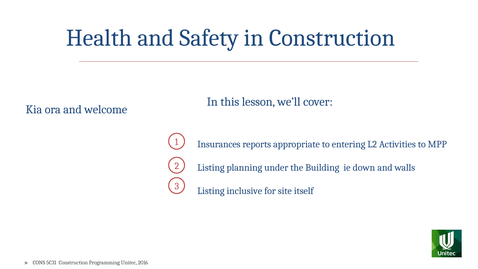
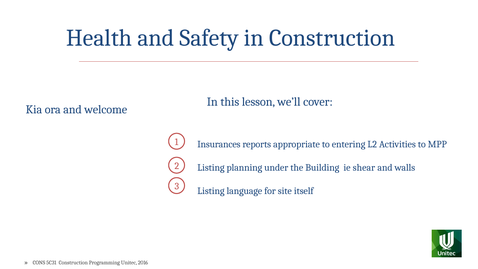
down: down -> shear
inclusive: inclusive -> language
